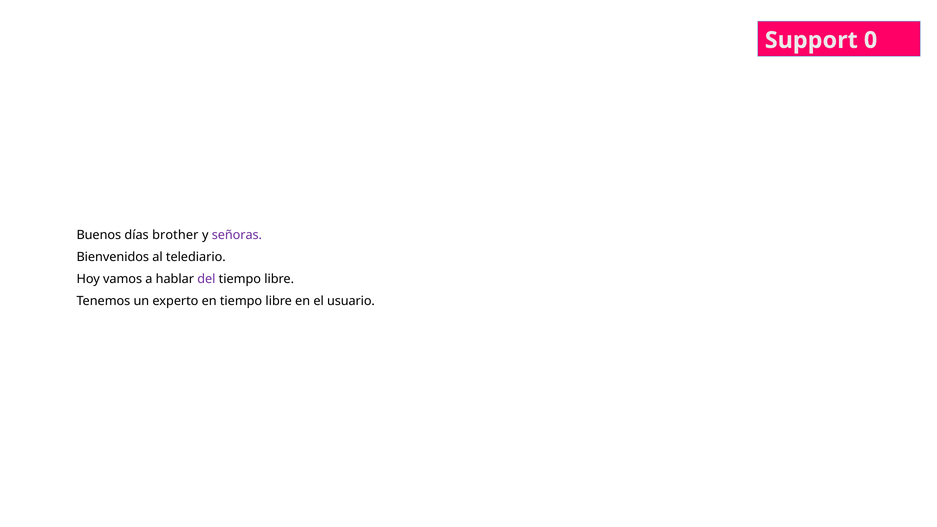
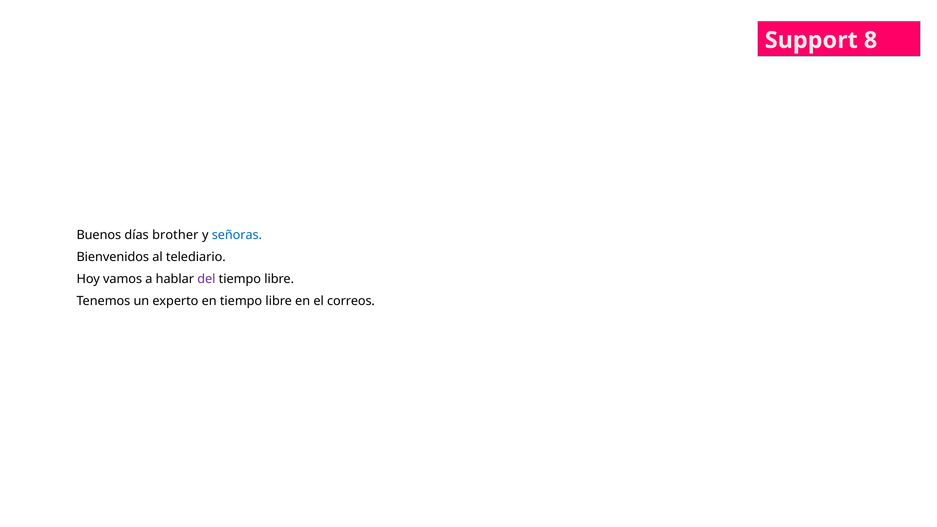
0: 0 -> 8
señoras colour: purple -> blue
usuario: usuario -> correos
